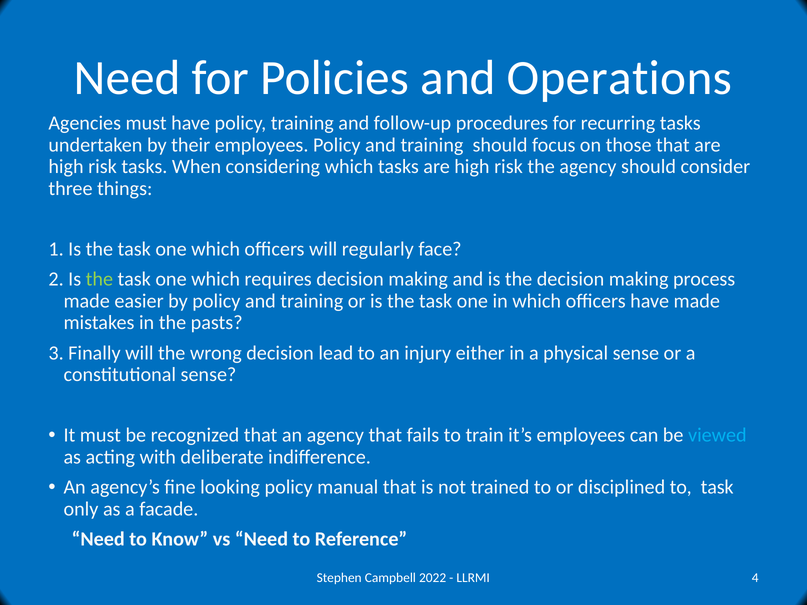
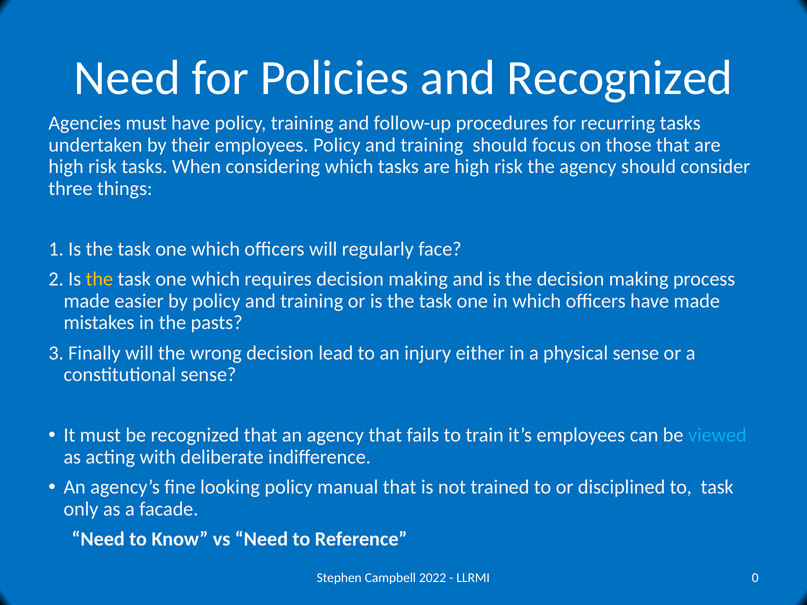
and Operations: Operations -> Recognized
the at (99, 279) colour: light green -> yellow
4: 4 -> 0
